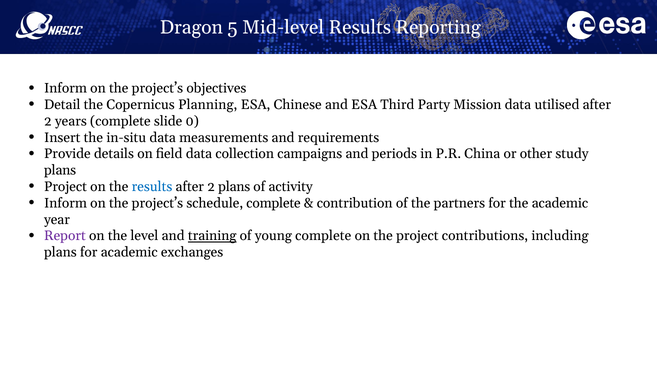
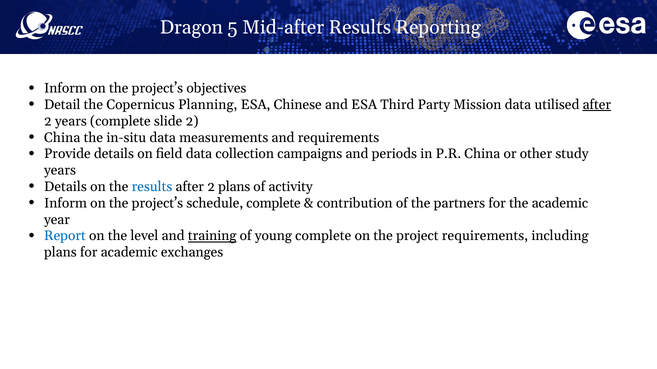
Mid-level: Mid-level -> Mid-after
after at (597, 105) underline: none -> present
slide 0: 0 -> 2
Insert at (62, 138): Insert -> China
plans at (60, 171): plans -> years
Project at (65, 187): Project -> Details
Report colour: purple -> blue
project contributions: contributions -> requirements
